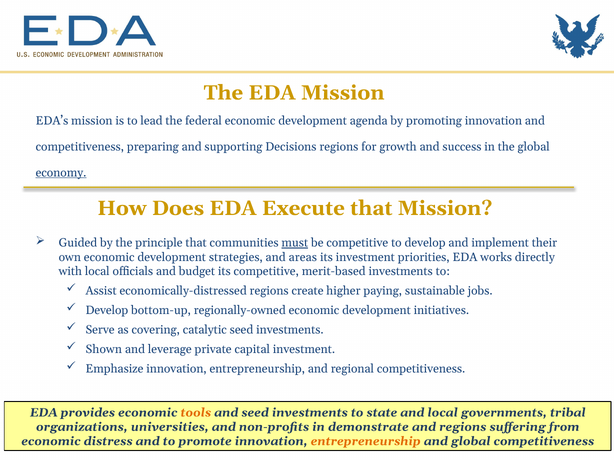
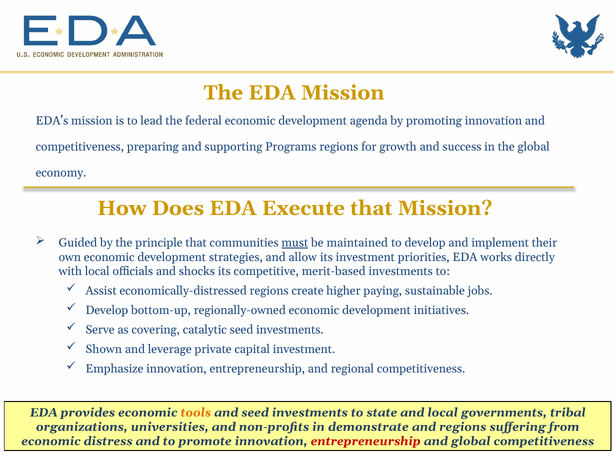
Decisions: Decisions -> Programs
economy underline: present -> none
be competitive: competitive -> maintained
areas: areas -> allow
budget: budget -> shocks
entrepreneurship at (366, 442) colour: orange -> red
